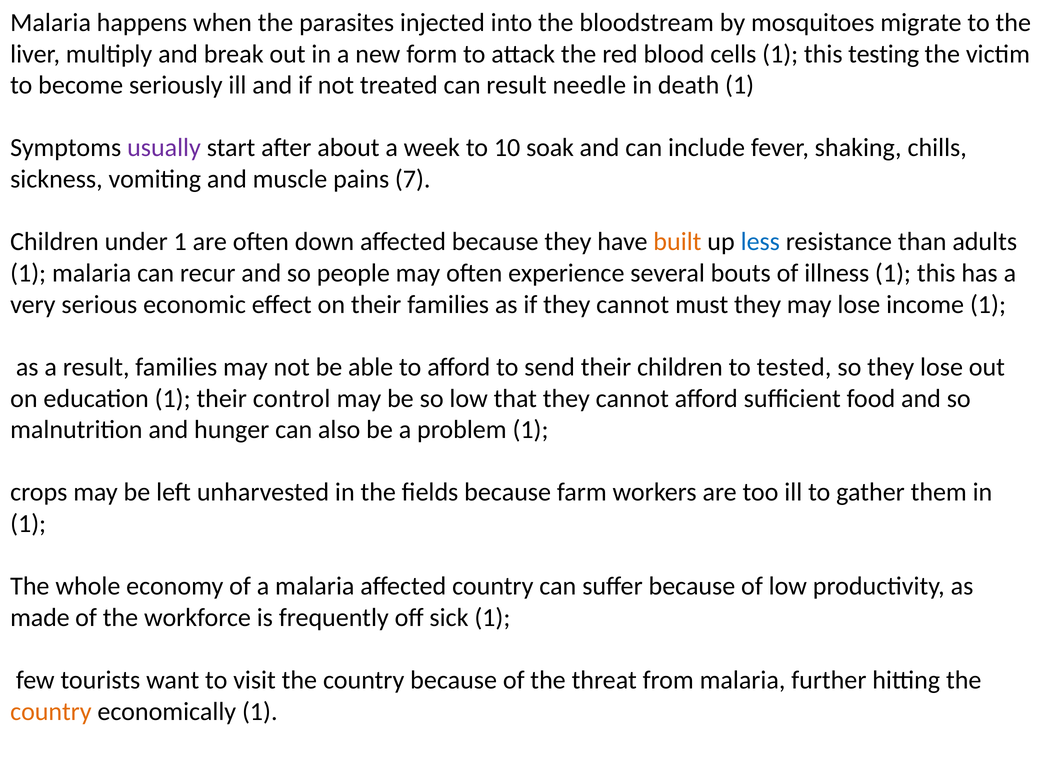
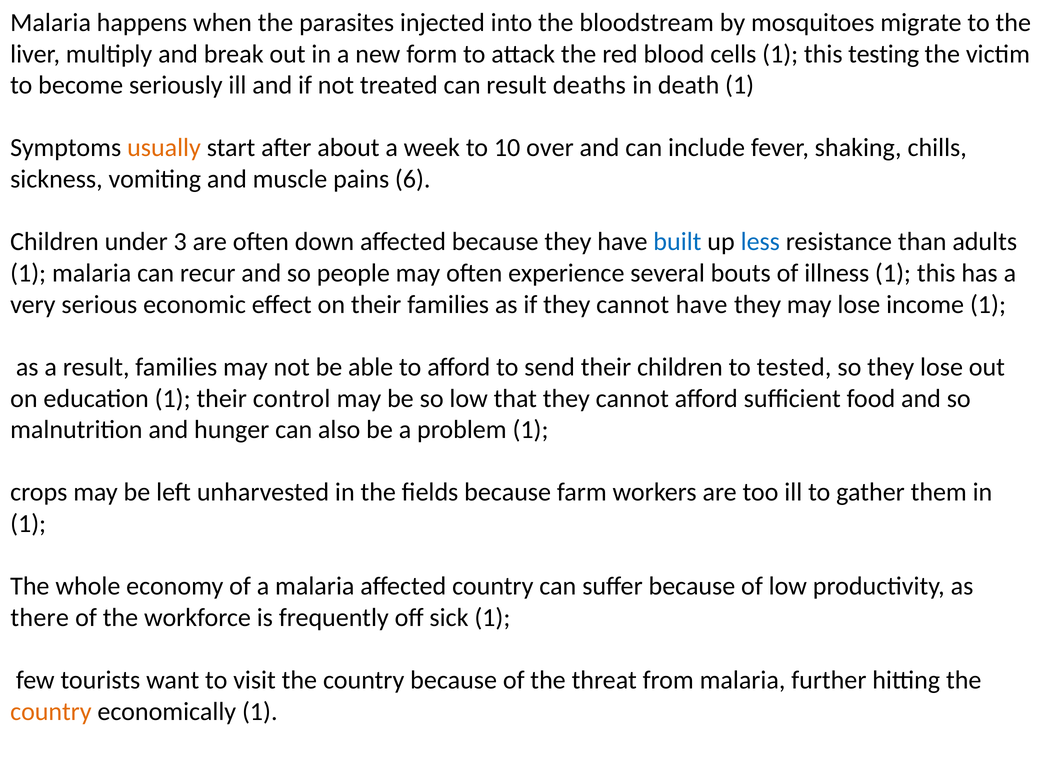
needle: needle -> deaths
usually colour: purple -> orange
soak: soak -> over
7: 7 -> 6
under 1: 1 -> 3
built colour: orange -> blue
cannot must: must -> have
made: made -> there
